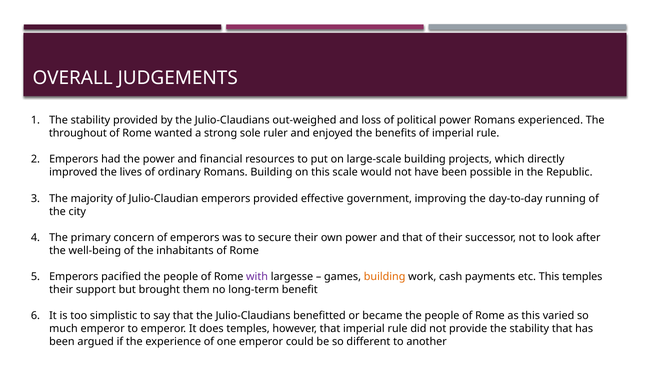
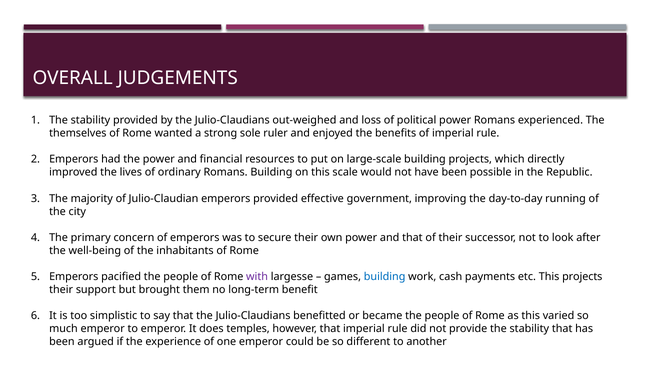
throughout: throughout -> themselves
building at (385, 276) colour: orange -> blue
This temples: temples -> projects
